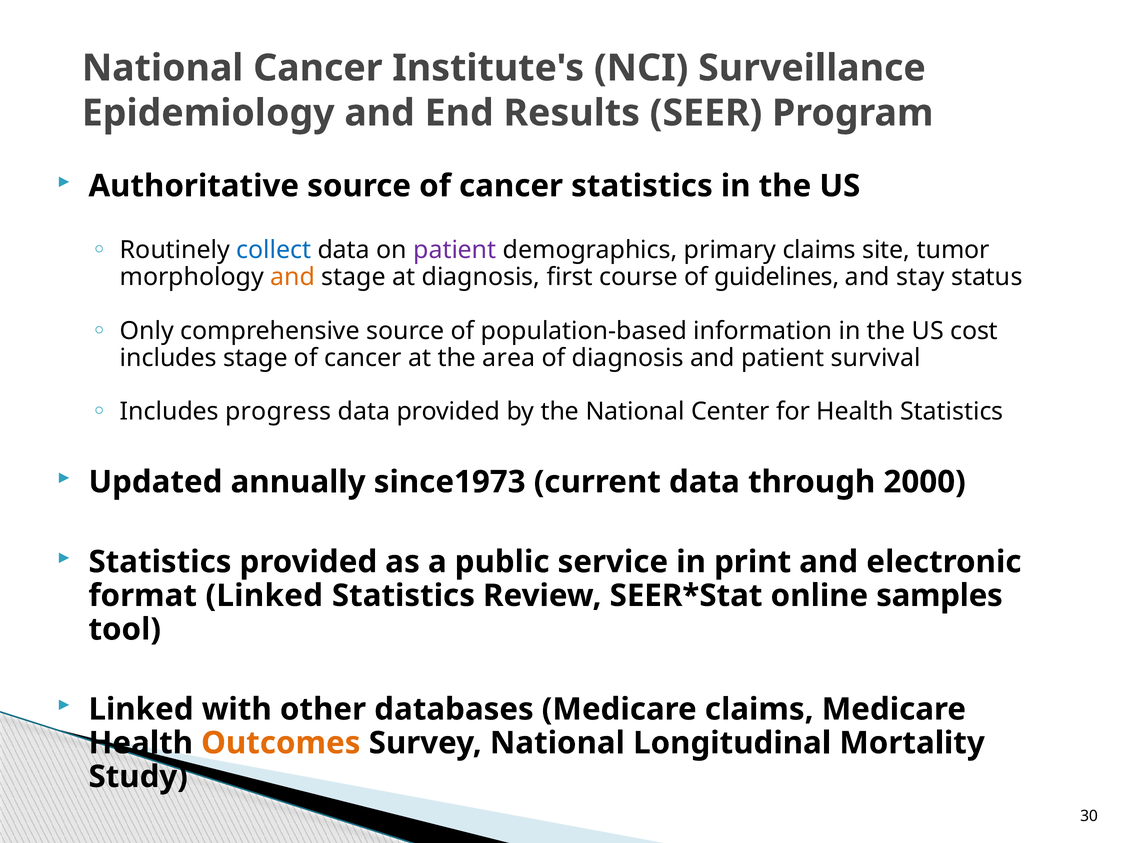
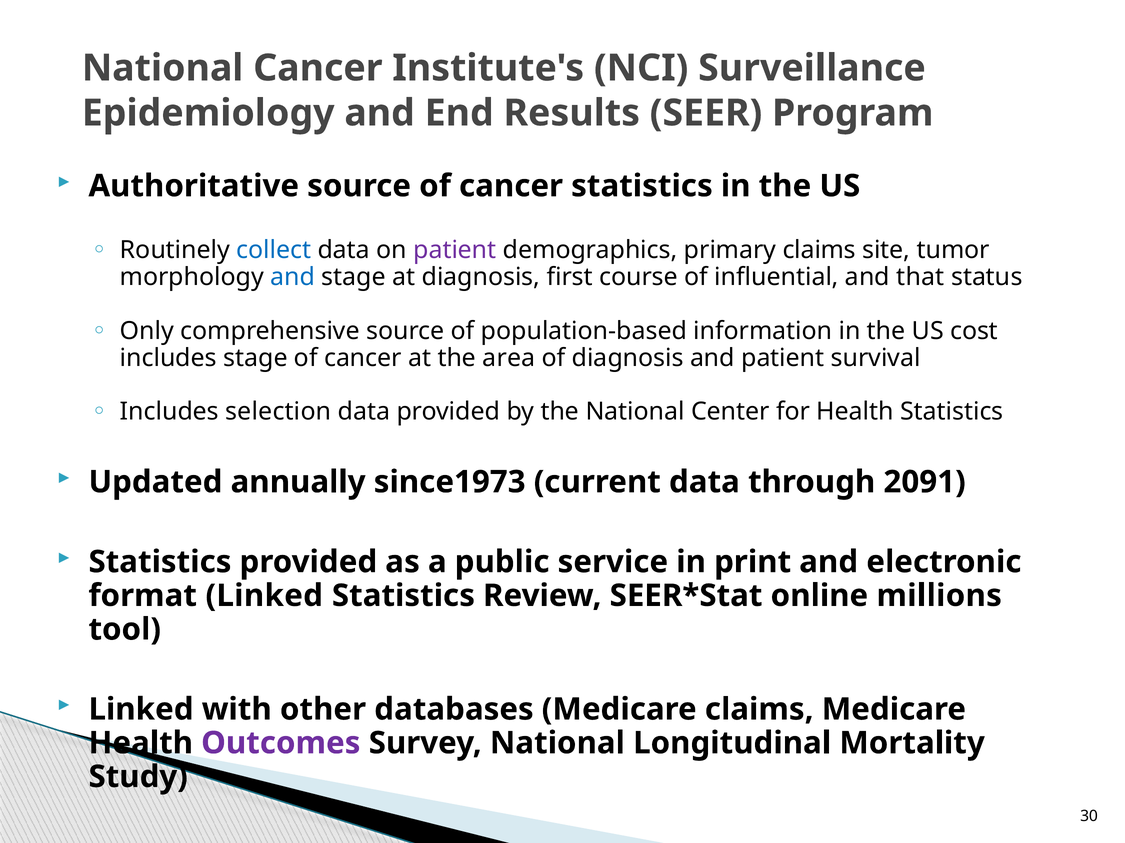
and at (293, 277) colour: orange -> blue
guidelines: guidelines -> influential
stay: stay -> that
progress: progress -> selection
2000: 2000 -> 2091
samples: samples -> millions
Outcomes colour: orange -> purple
